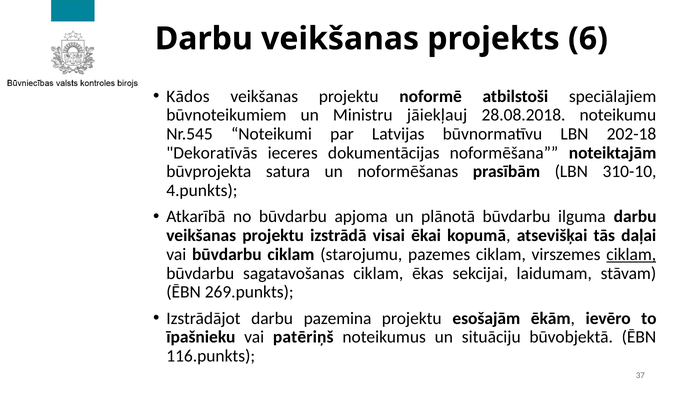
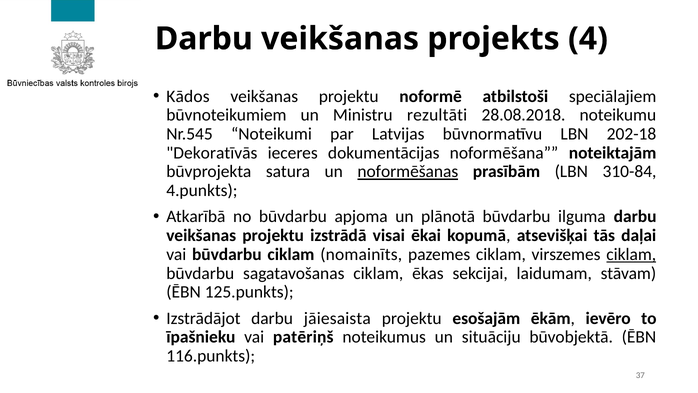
6: 6 -> 4
jāiekļauj: jāiekļauj -> rezultāti
noformēšanas underline: none -> present
310-10: 310-10 -> 310-84
starojumu: starojumu -> nomainīts
269.punkts: 269.punkts -> 125.punkts
pazemina: pazemina -> jāiesaista
